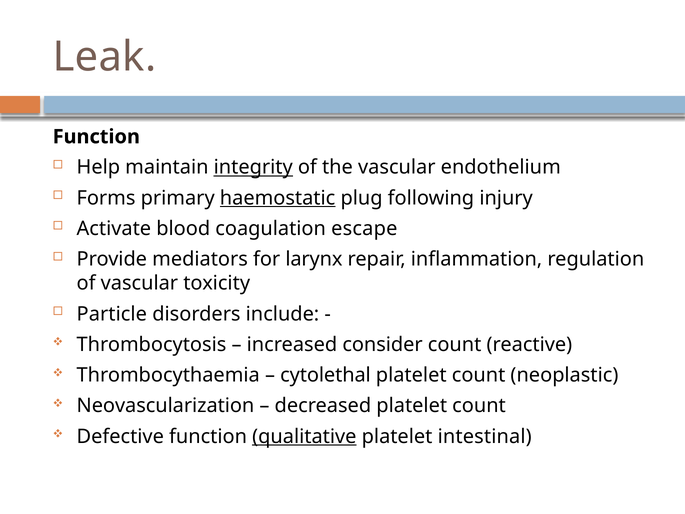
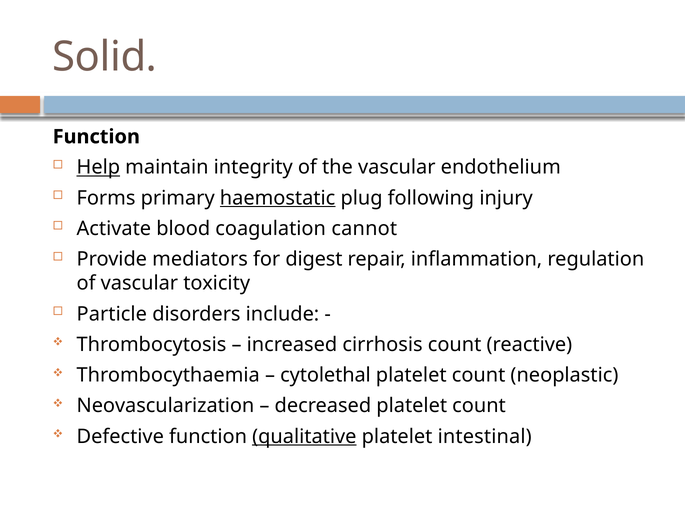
Leak: Leak -> Solid
Help underline: none -> present
integrity underline: present -> none
escape: escape -> cannot
larynx: larynx -> digest
consider: consider -> cirrhosis
